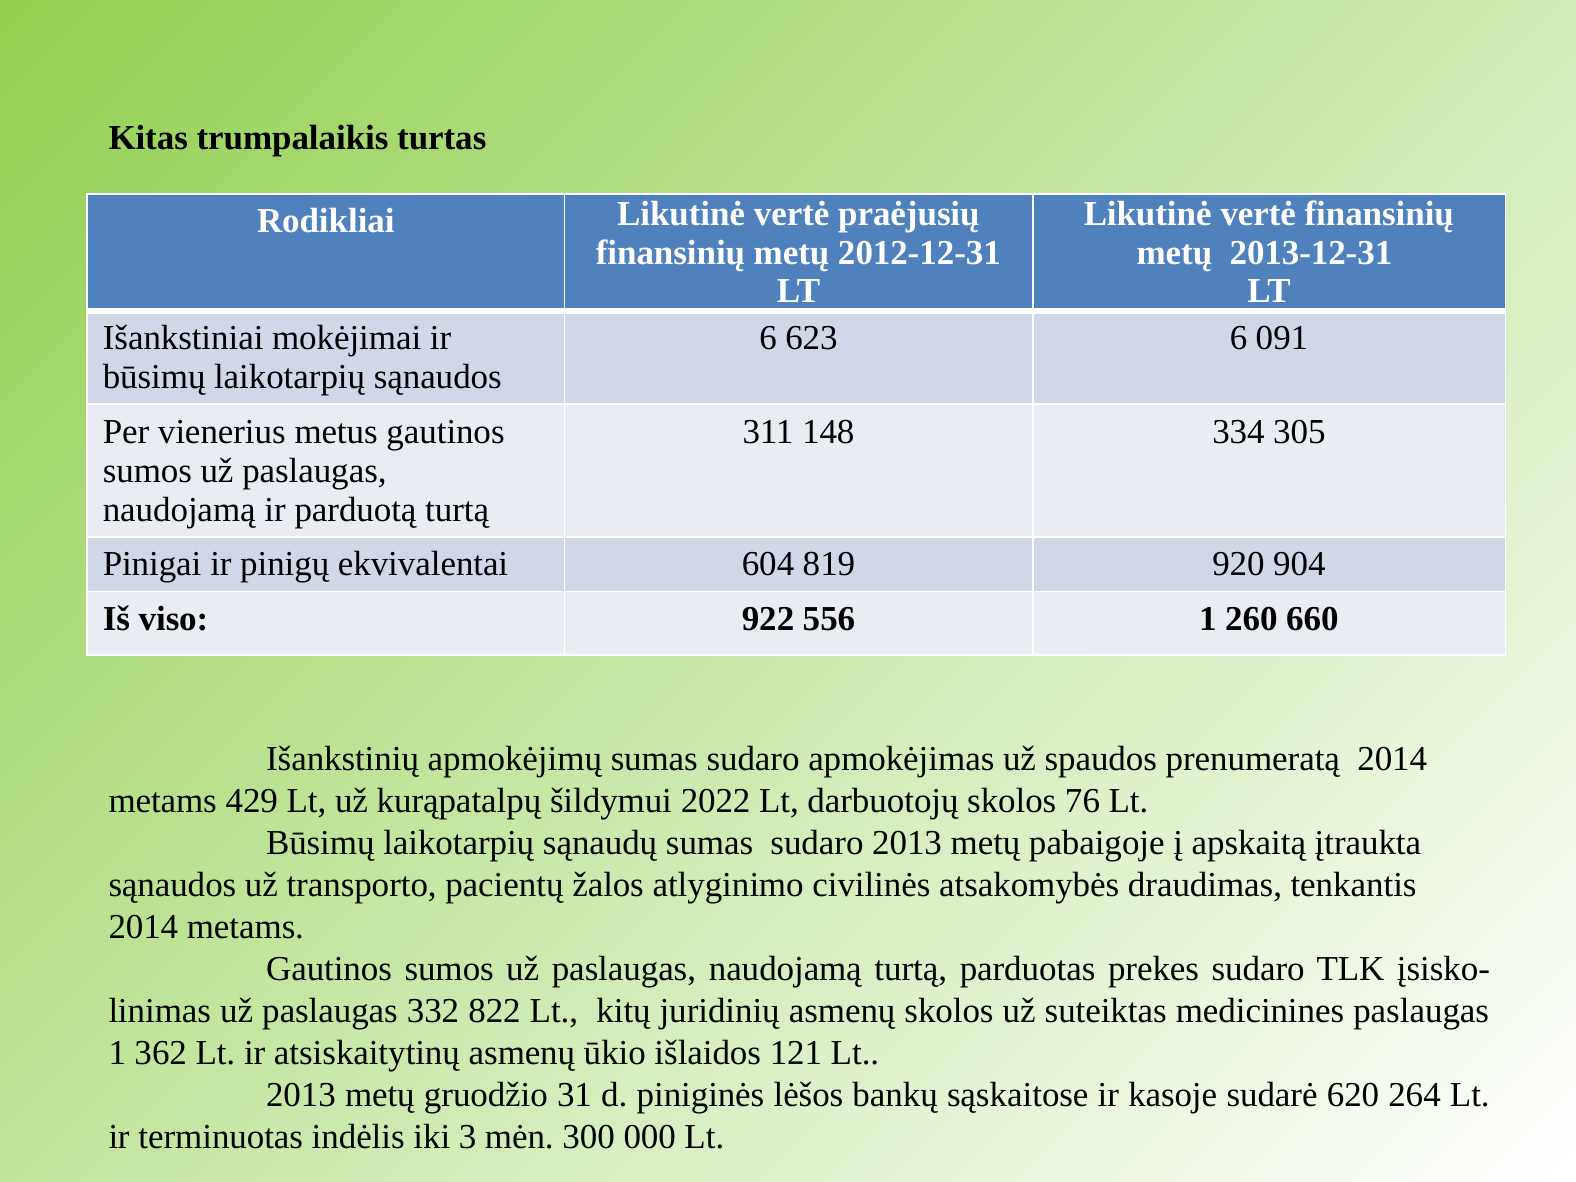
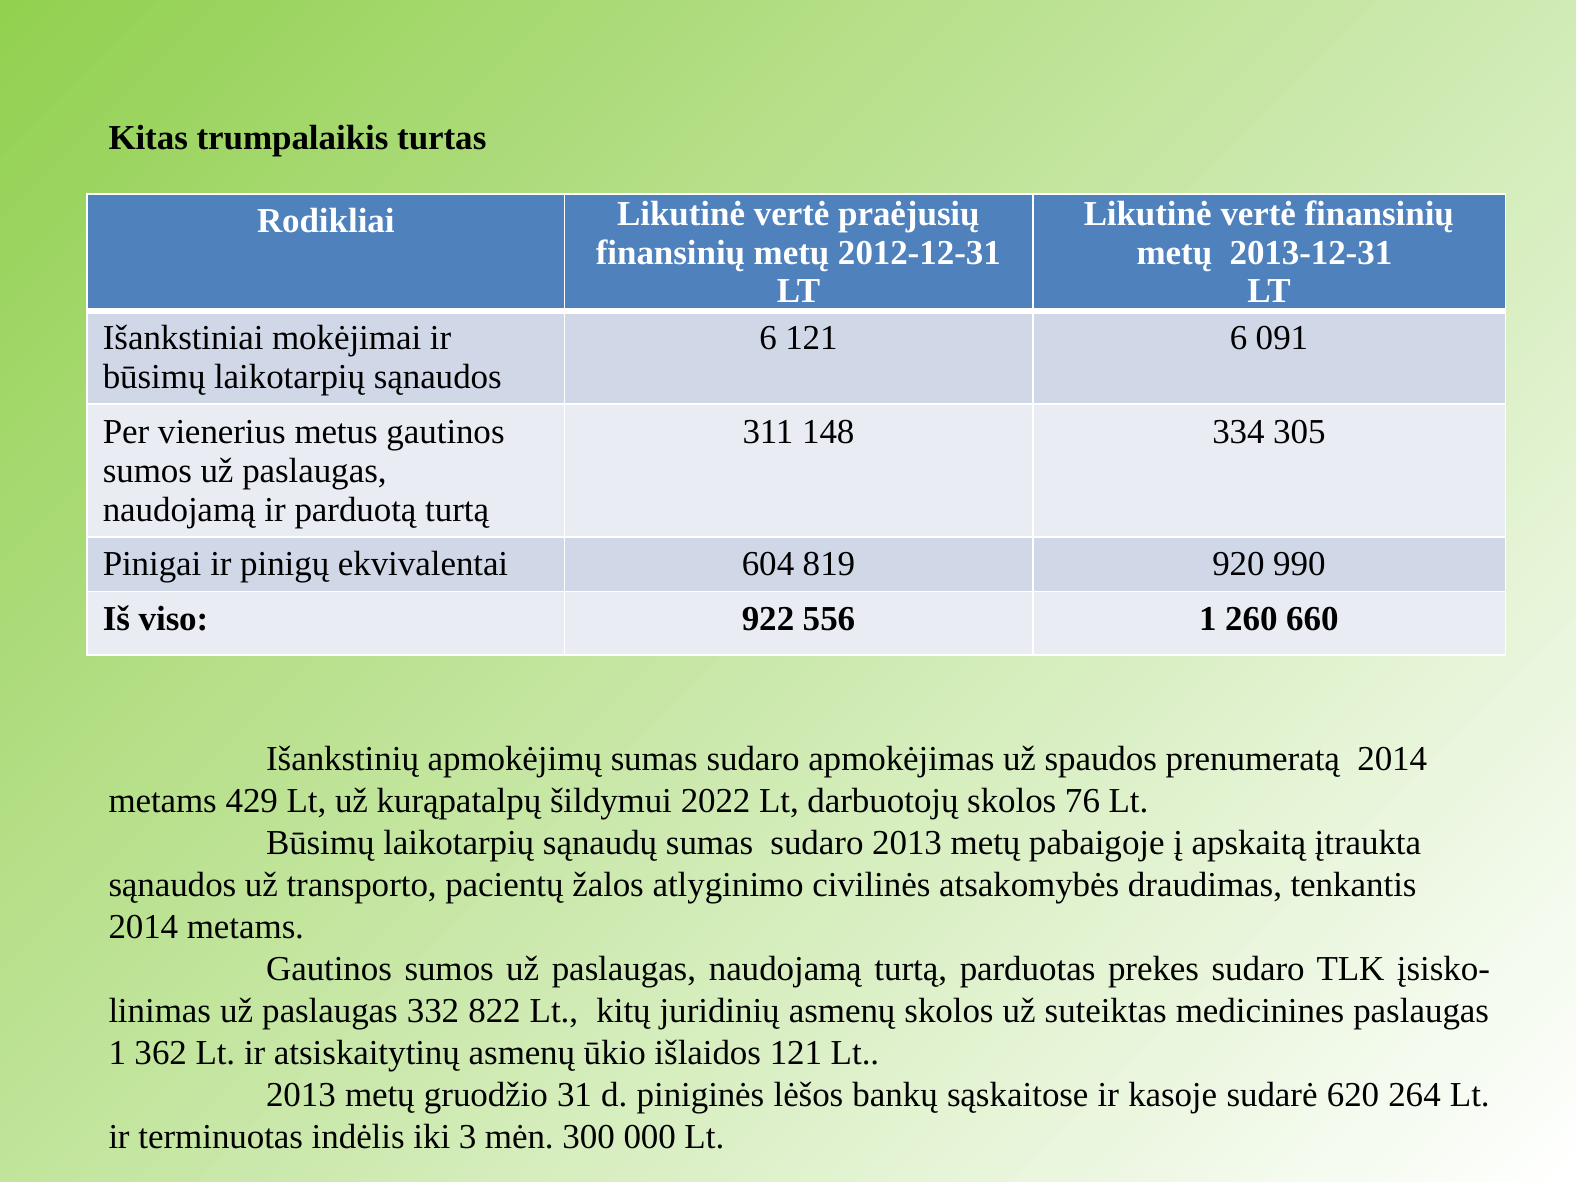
6 623: 623 -> 121
904: 904 -> 990
